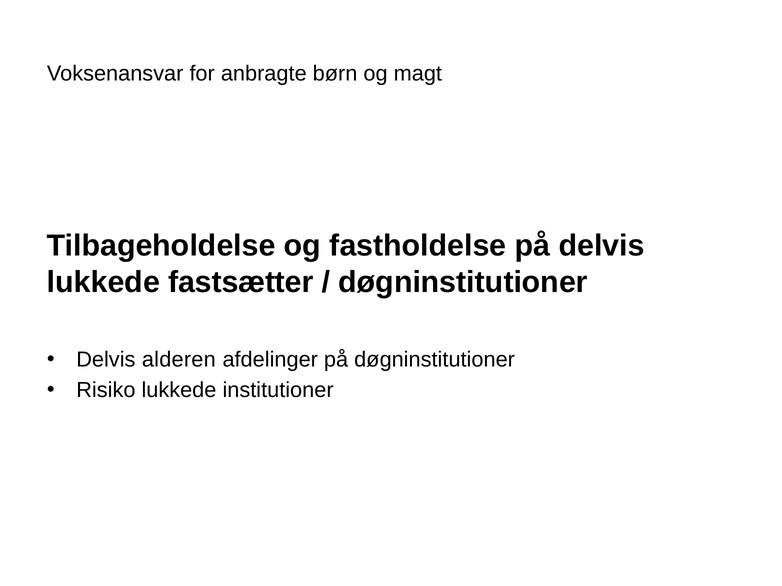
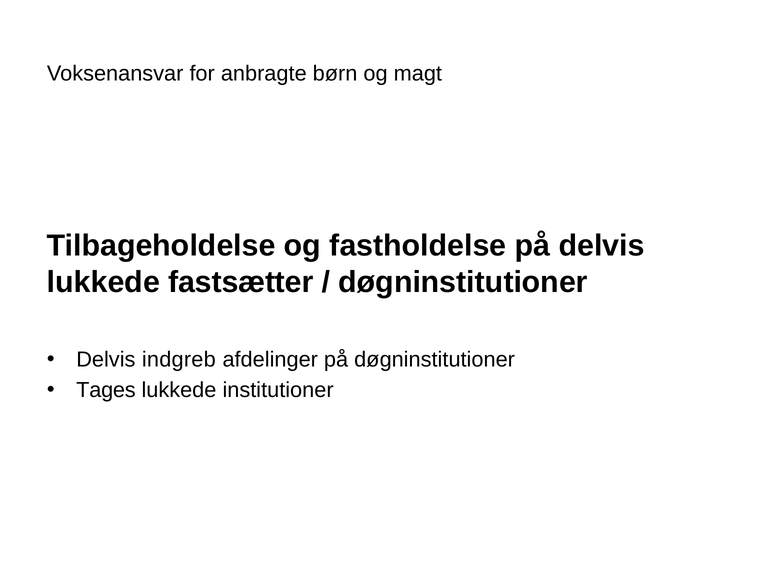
alderen: alderen -> indgreb
Risiko: Risiko -> Tages
